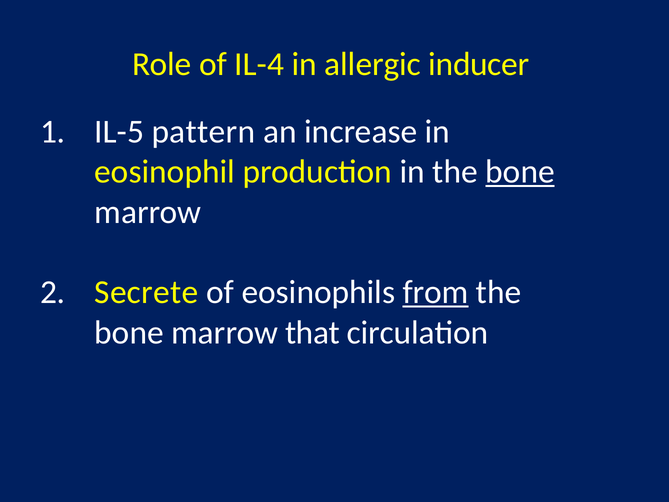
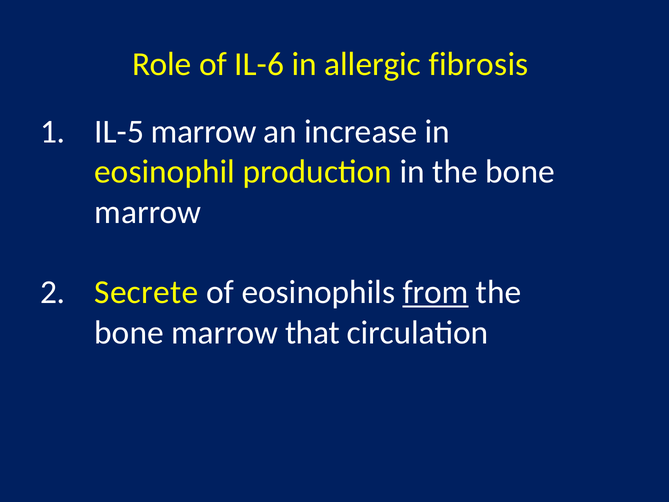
IL-4: IL-4 -> IL-6
inducer: inducer -> fibrosis
IL-5 pattern: pattern -> marrow
bone at (520, 172) underline: present -> none
